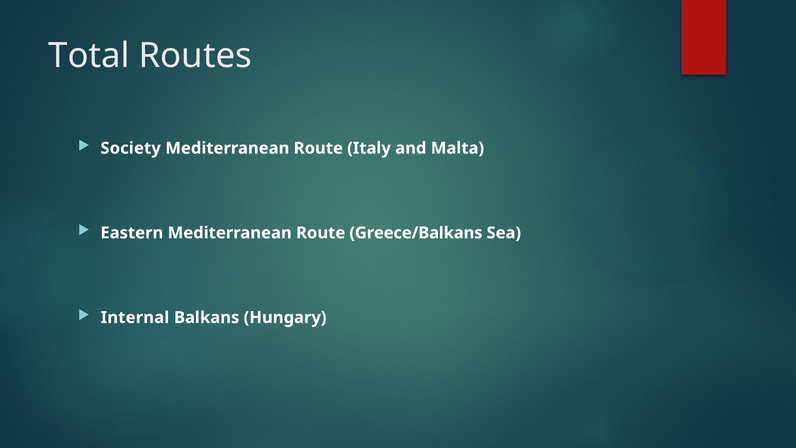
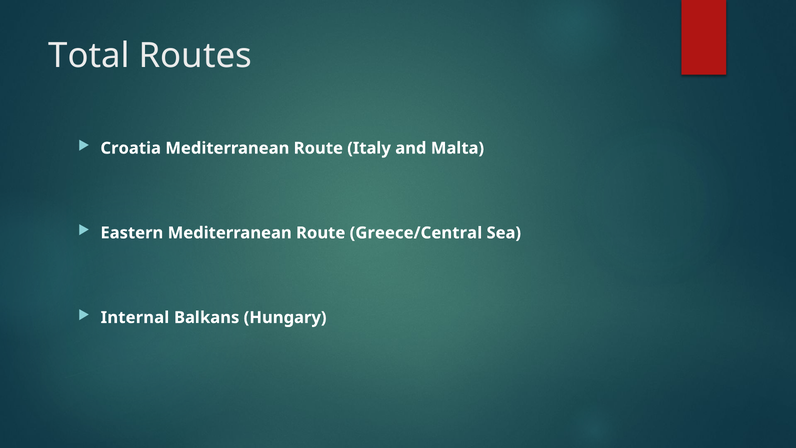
Society: Society -> Croatia
Greece/Balkans: Greece/Balkans -> Greece/Central
